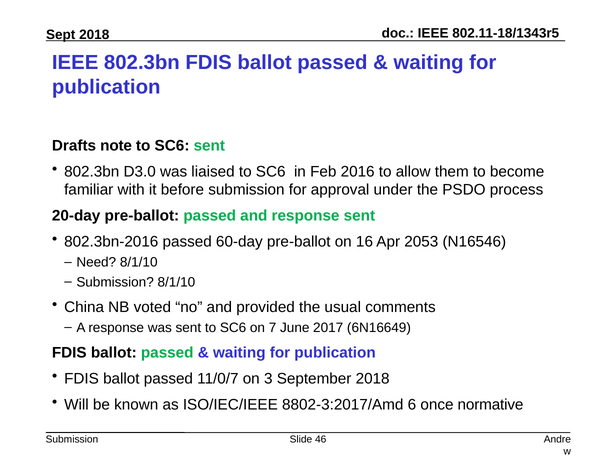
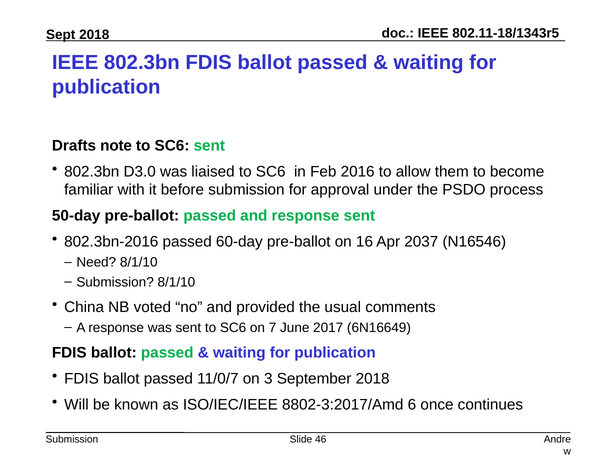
20-day: 20-day -> 50-day
2053: 2053 -> 2037
normative: normative -> continues
